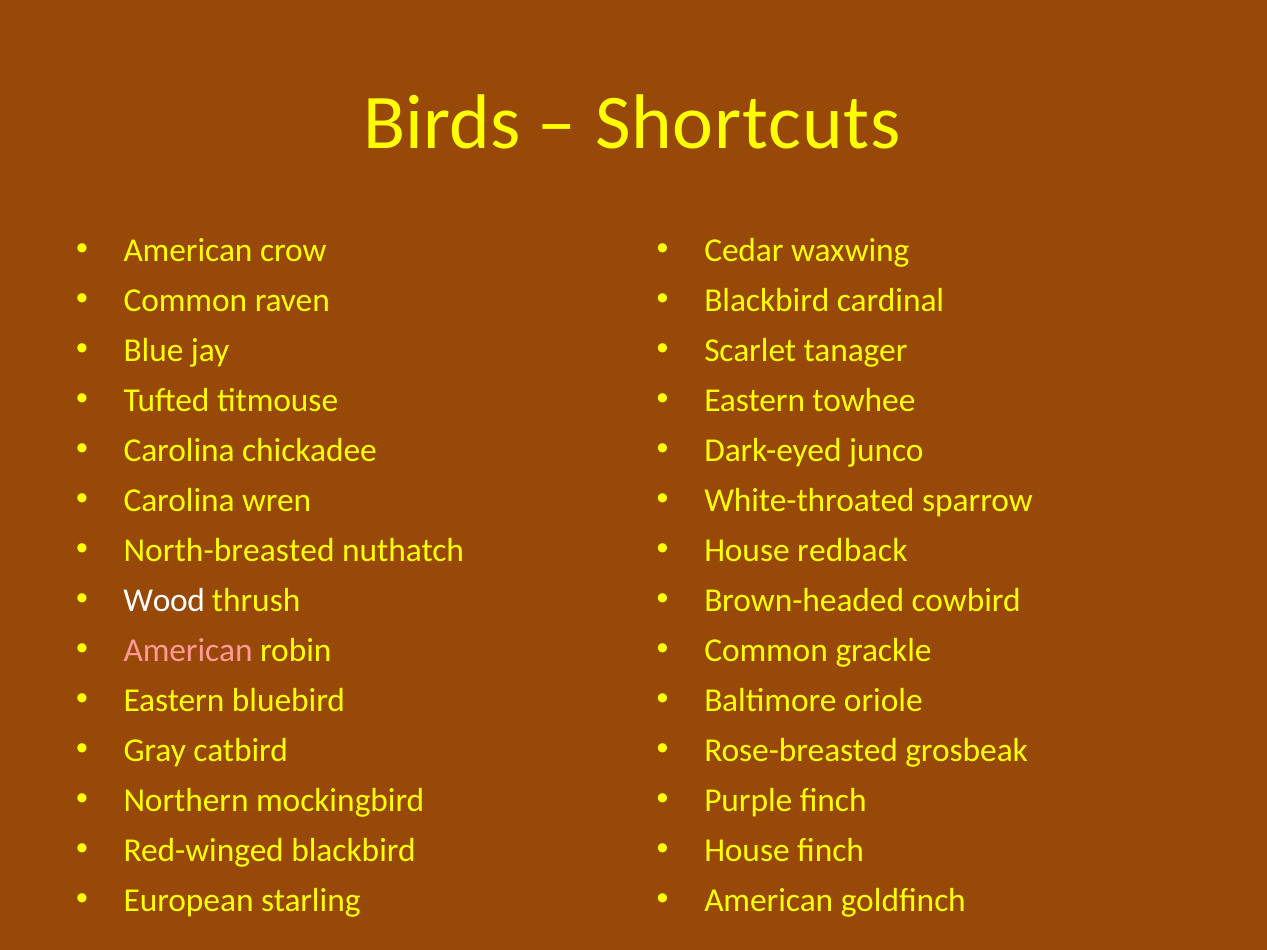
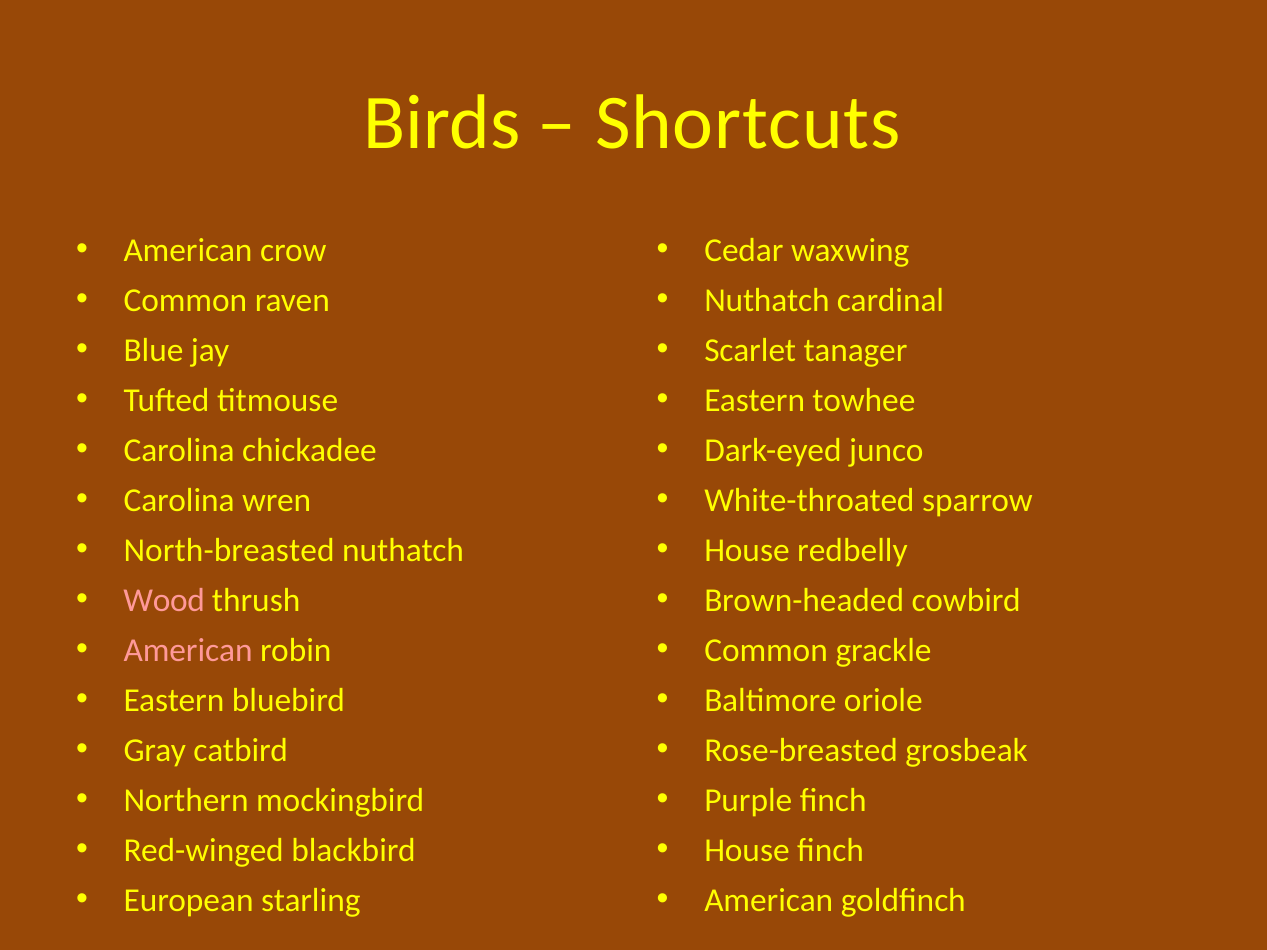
Blackbird at (767, 300): Blackbird -> Nuthatch
redback: redback -> redbelly
Wood colour: white -> pink
